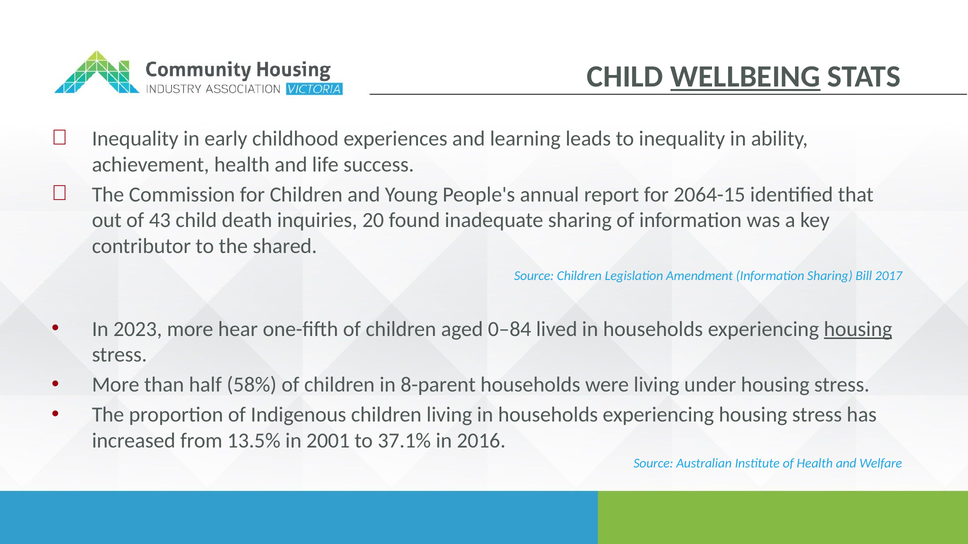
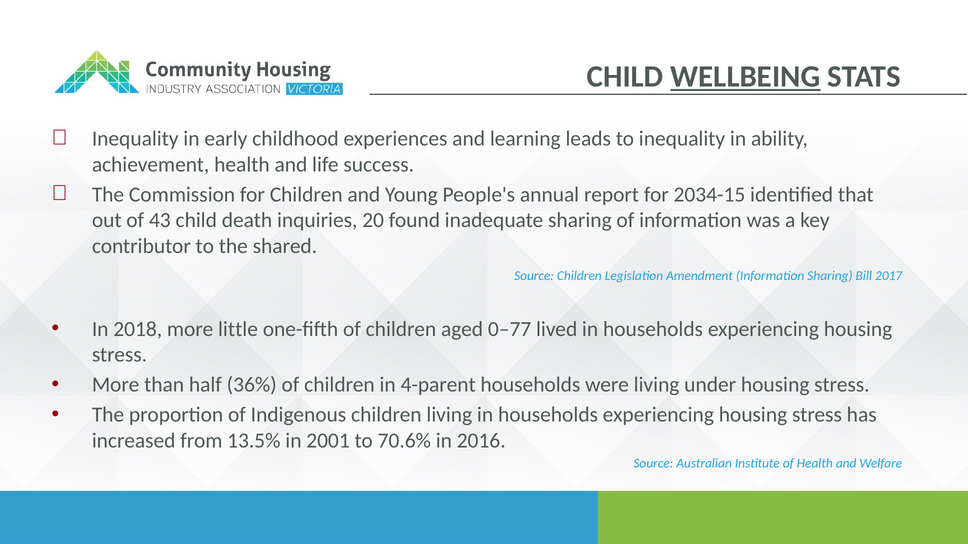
2064-15: 2064-15 -> 2034-15
2023: 2023 -> 2018
hear: hear -> little
0–84: 0–84 -> 0–77
housing at (858, 329) underline: present -> none
58%: 58% -> 36%
8-parent: 8-parent -> 4-parent
37.1%: 37.1% -> 70.6%
